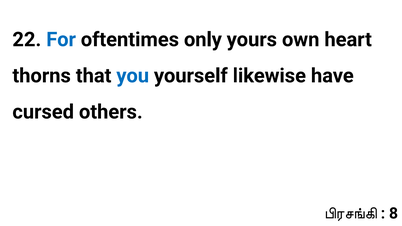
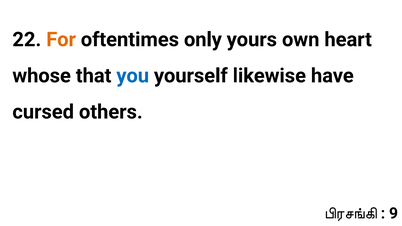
For colour: blue -> orange
thorns: thorns -> whose
8: 8 -> 9
